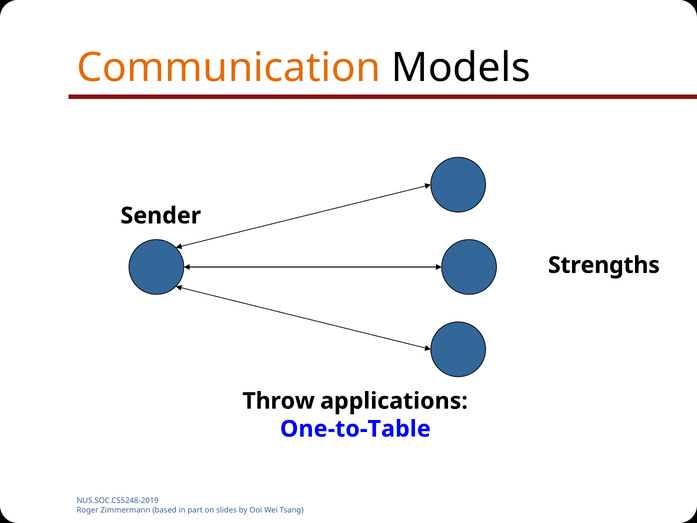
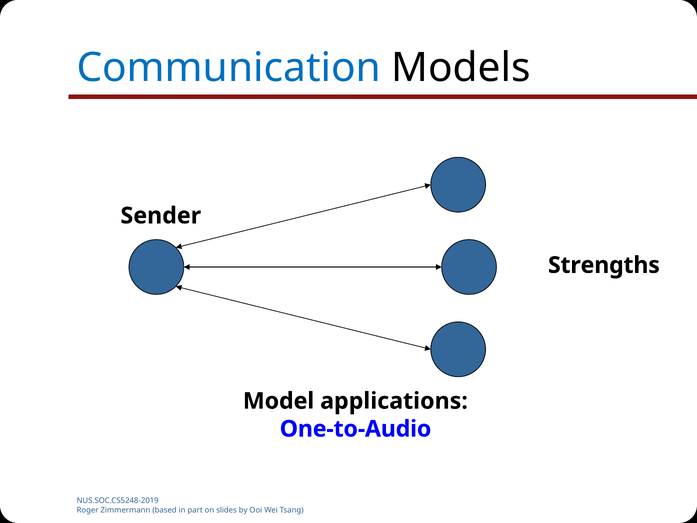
Communication colour: orange -> blue
Throw: Throw -> Model
One-to-Table: One-to-Table -> One-to-Audio
